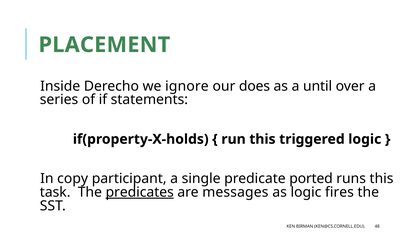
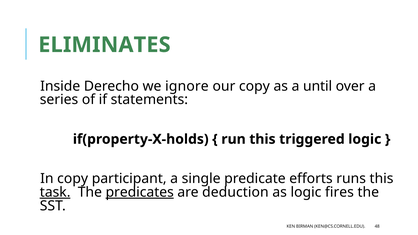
PLACEMENT: PLACEMENT -> ELIMINATES
our does: does -> copy
ported: ported -> efforts
task underline: none -> present
messages: messages -> deduction
